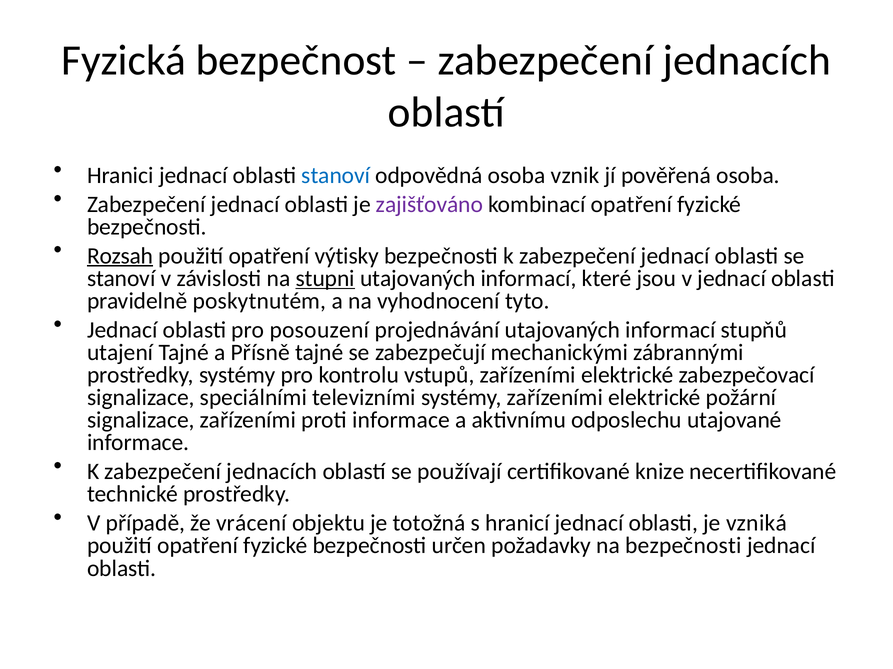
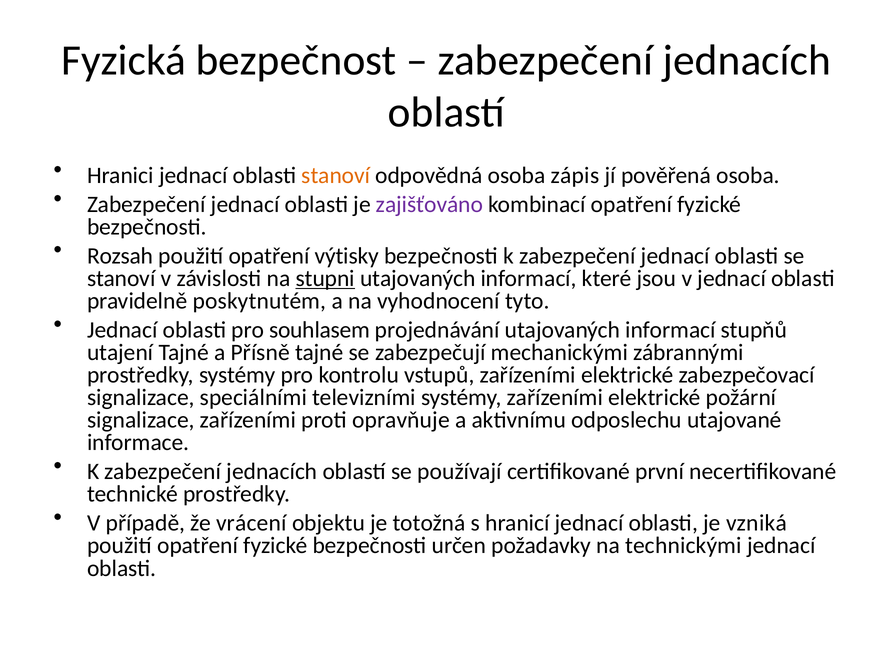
stanoví at (336, 176) colour: blue -> orange
vznik: vznik -> zápis
Rozsah underline: present -> none
posouzení: posouzení -> souhlasem
proti informace: informace -> opravňuje
knize: knize -> první
na bezpečnosti: bezpečnosti -> technickými
